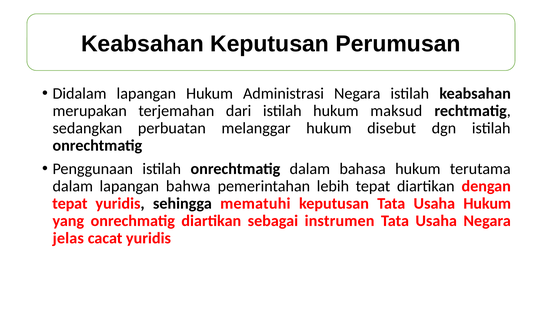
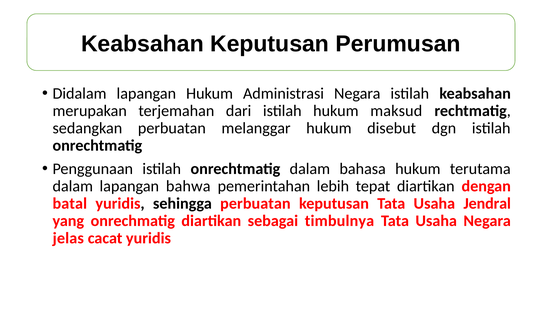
tepat at (70, 204): tepat -> batal
sehingga mematuhi: mematuhi -> perbuatan
Usaha Hukum: Hukum -> Jendral
instrumen: instrumen -> timbulnya
